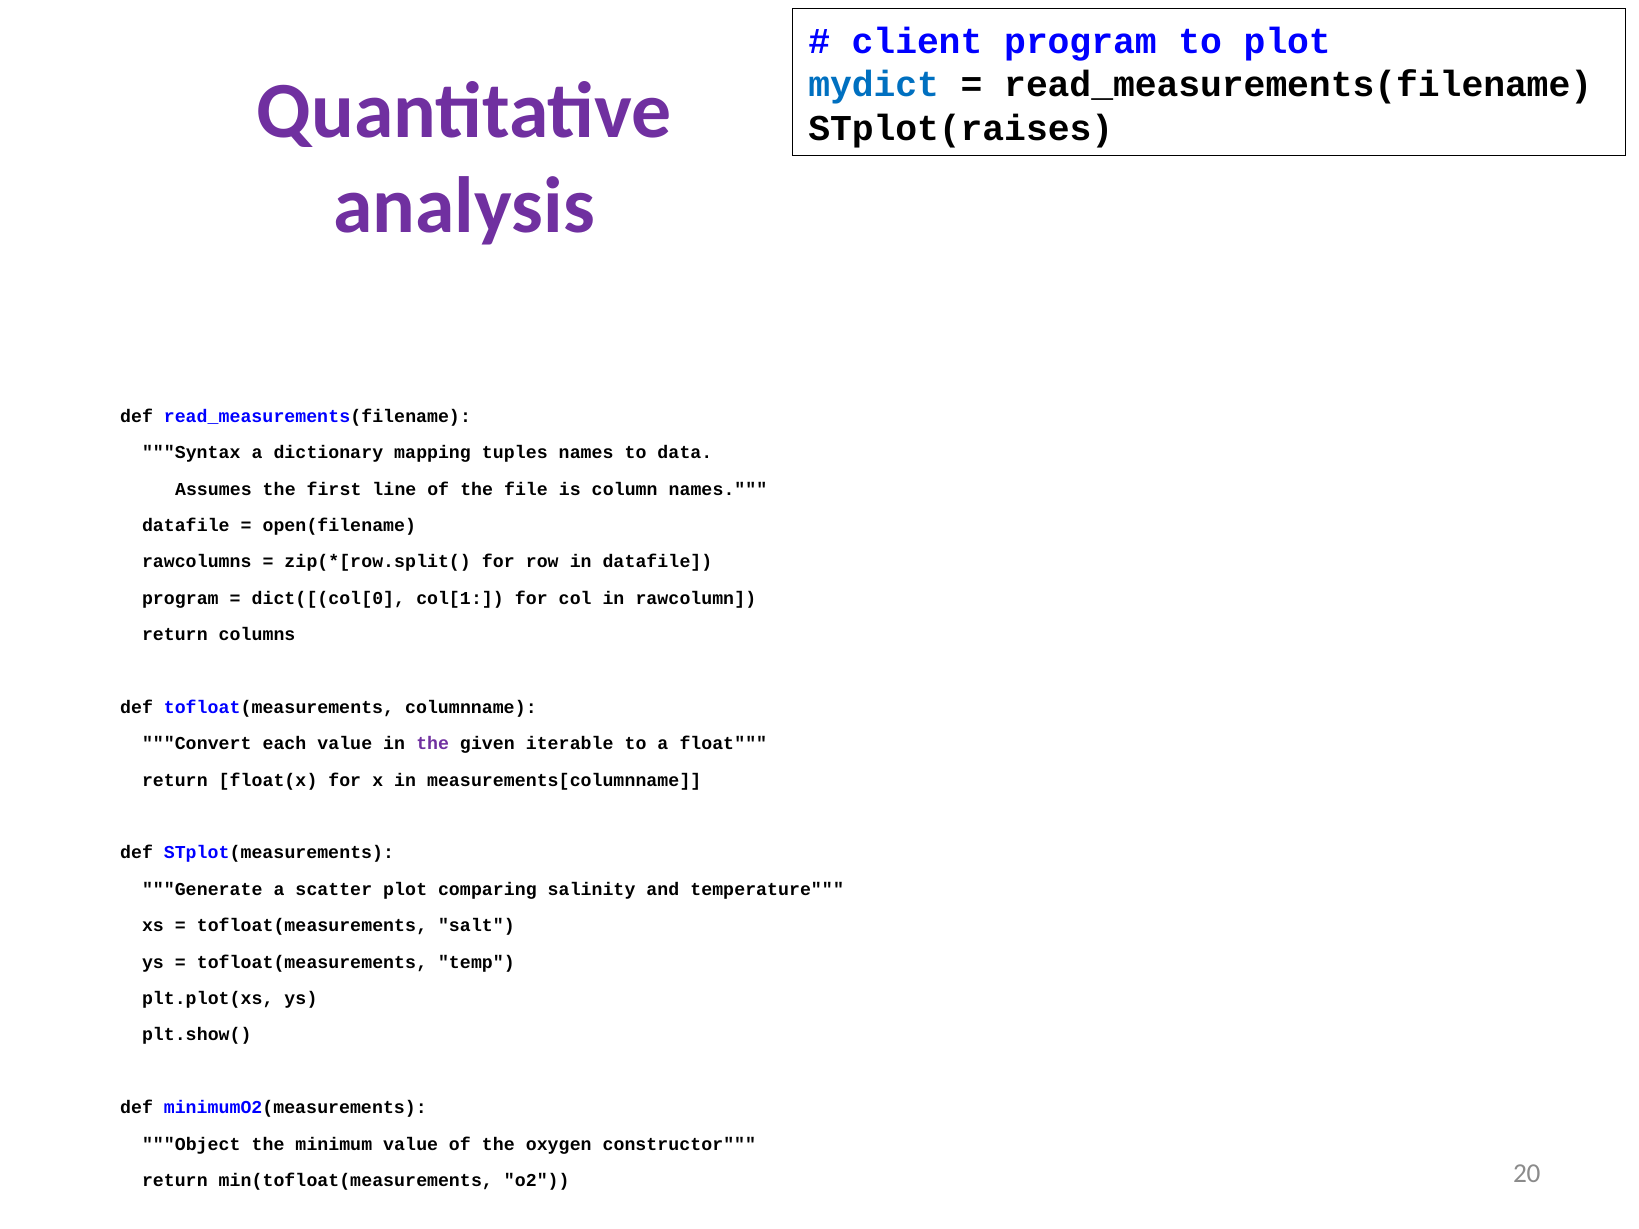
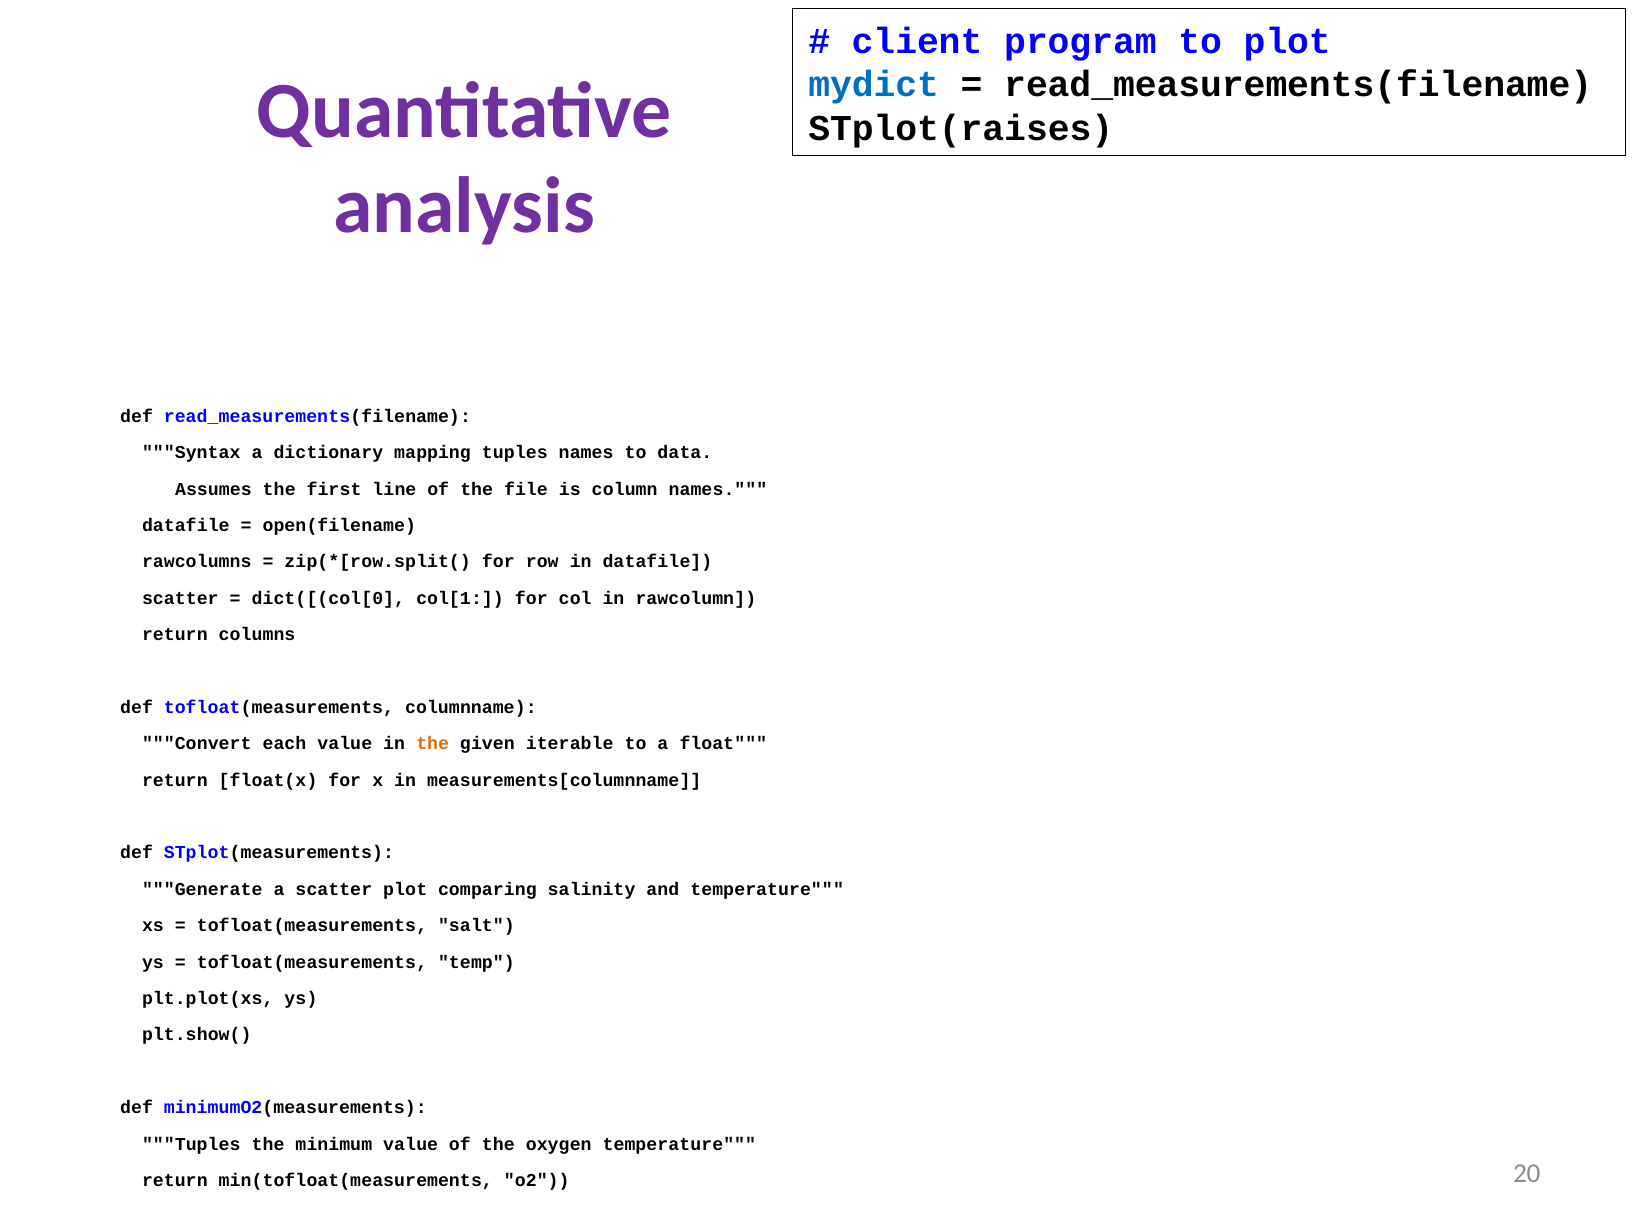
program at (180, 598): program -> scatter
the at (433, 744) colour: purple -> orange
Object at (191, 1144): Object -> Tuples
oxygen constructor: constructor -> temperature
